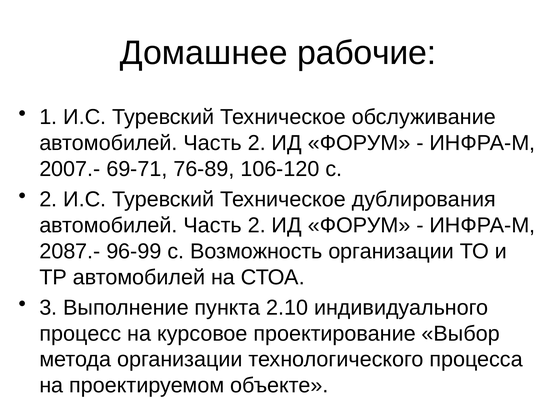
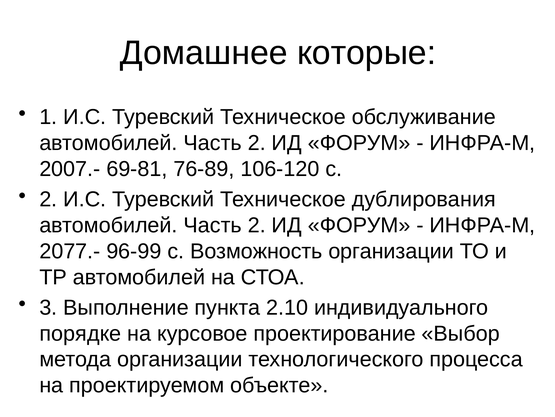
рабочие: рабочие -> которые
69-71: 69-71 -> 69-81
2087.-: 2087.- -> 2077.-
процесс: процесс -> порядке
